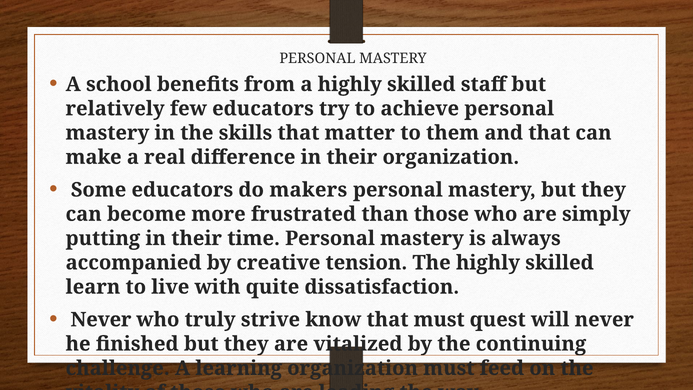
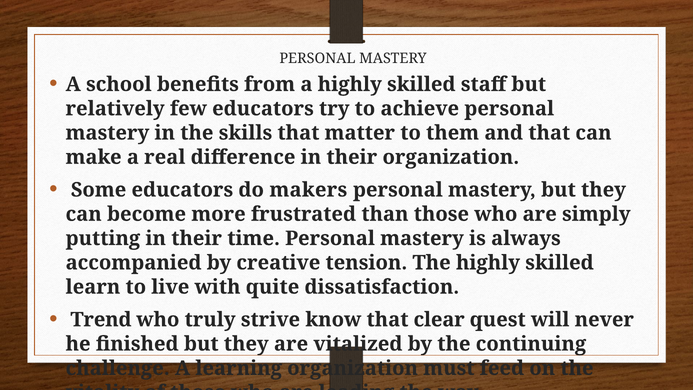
Never at (101, 319): Never -> Trend
that must: must -> clear
